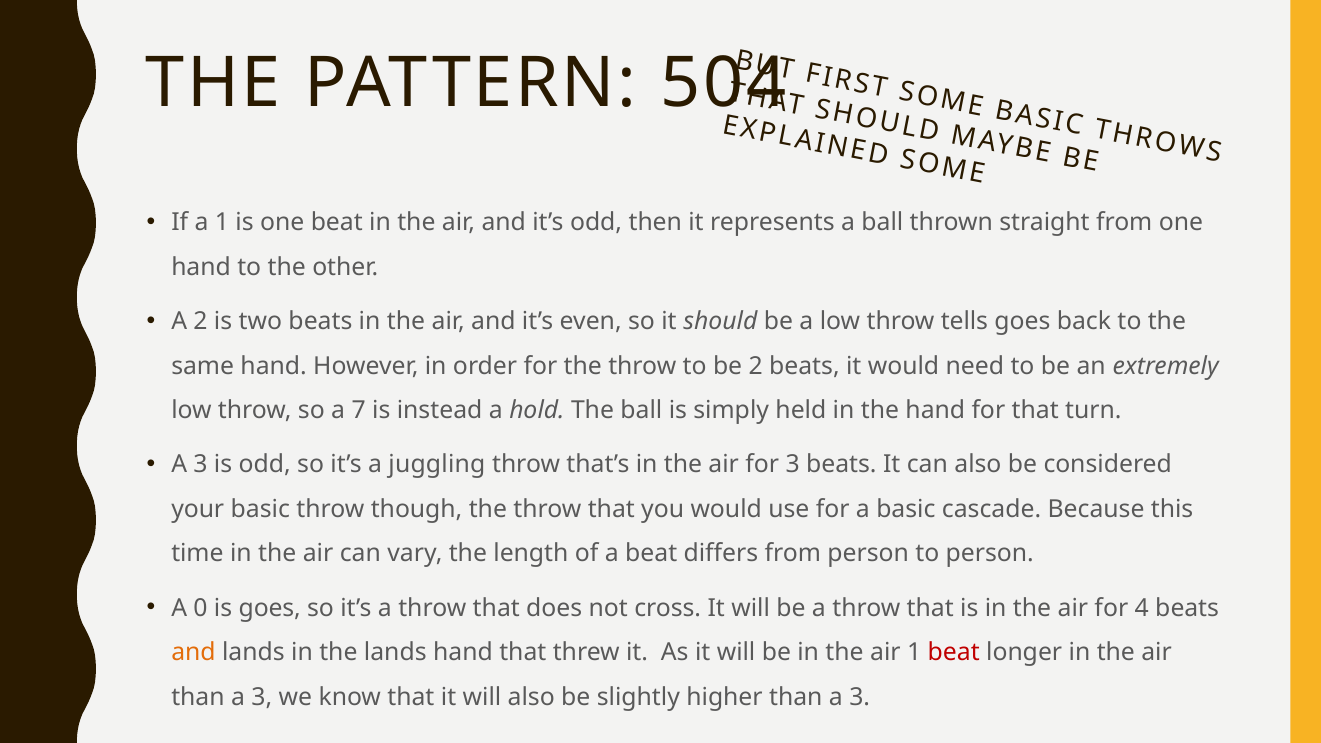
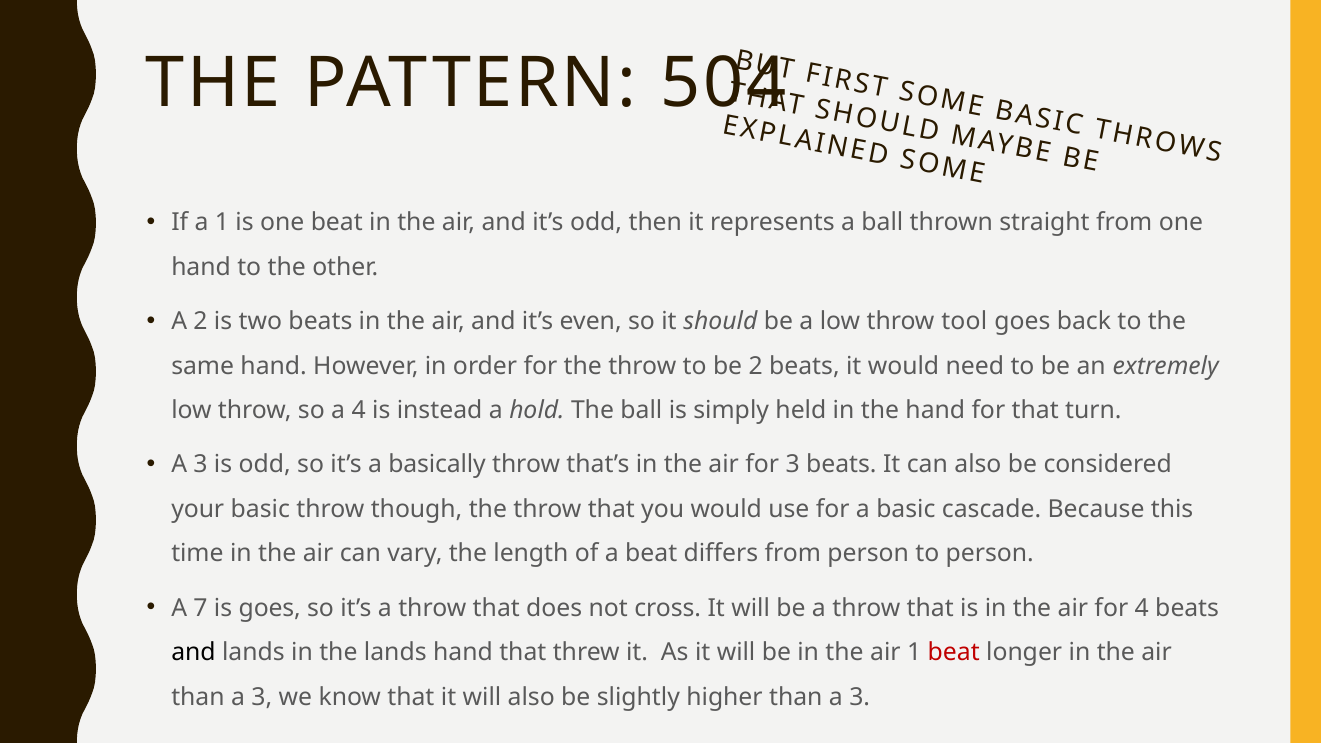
tells: tells -> tool
a 7: 7 -> 4
juggling: juggling -> basically
0: 0 -> 7
and at (193, 653) colour: orange -> black
